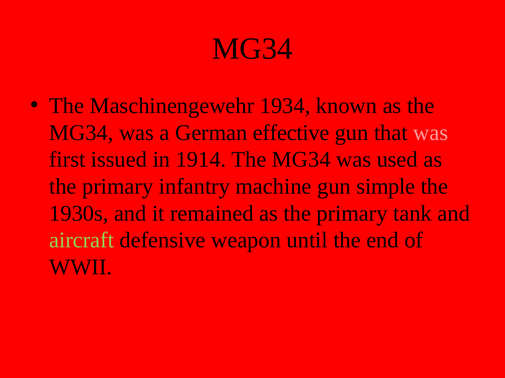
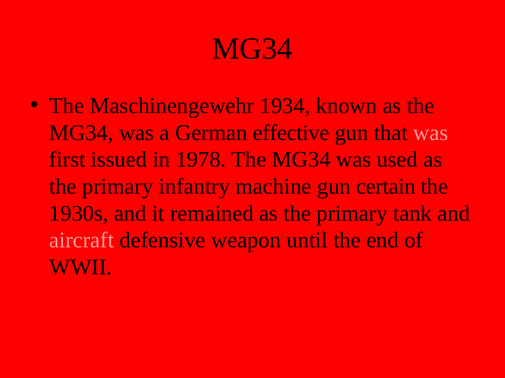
1914: 1914 -> 1978
simple: simple -> certain
aircraft colour: light green -> pink
